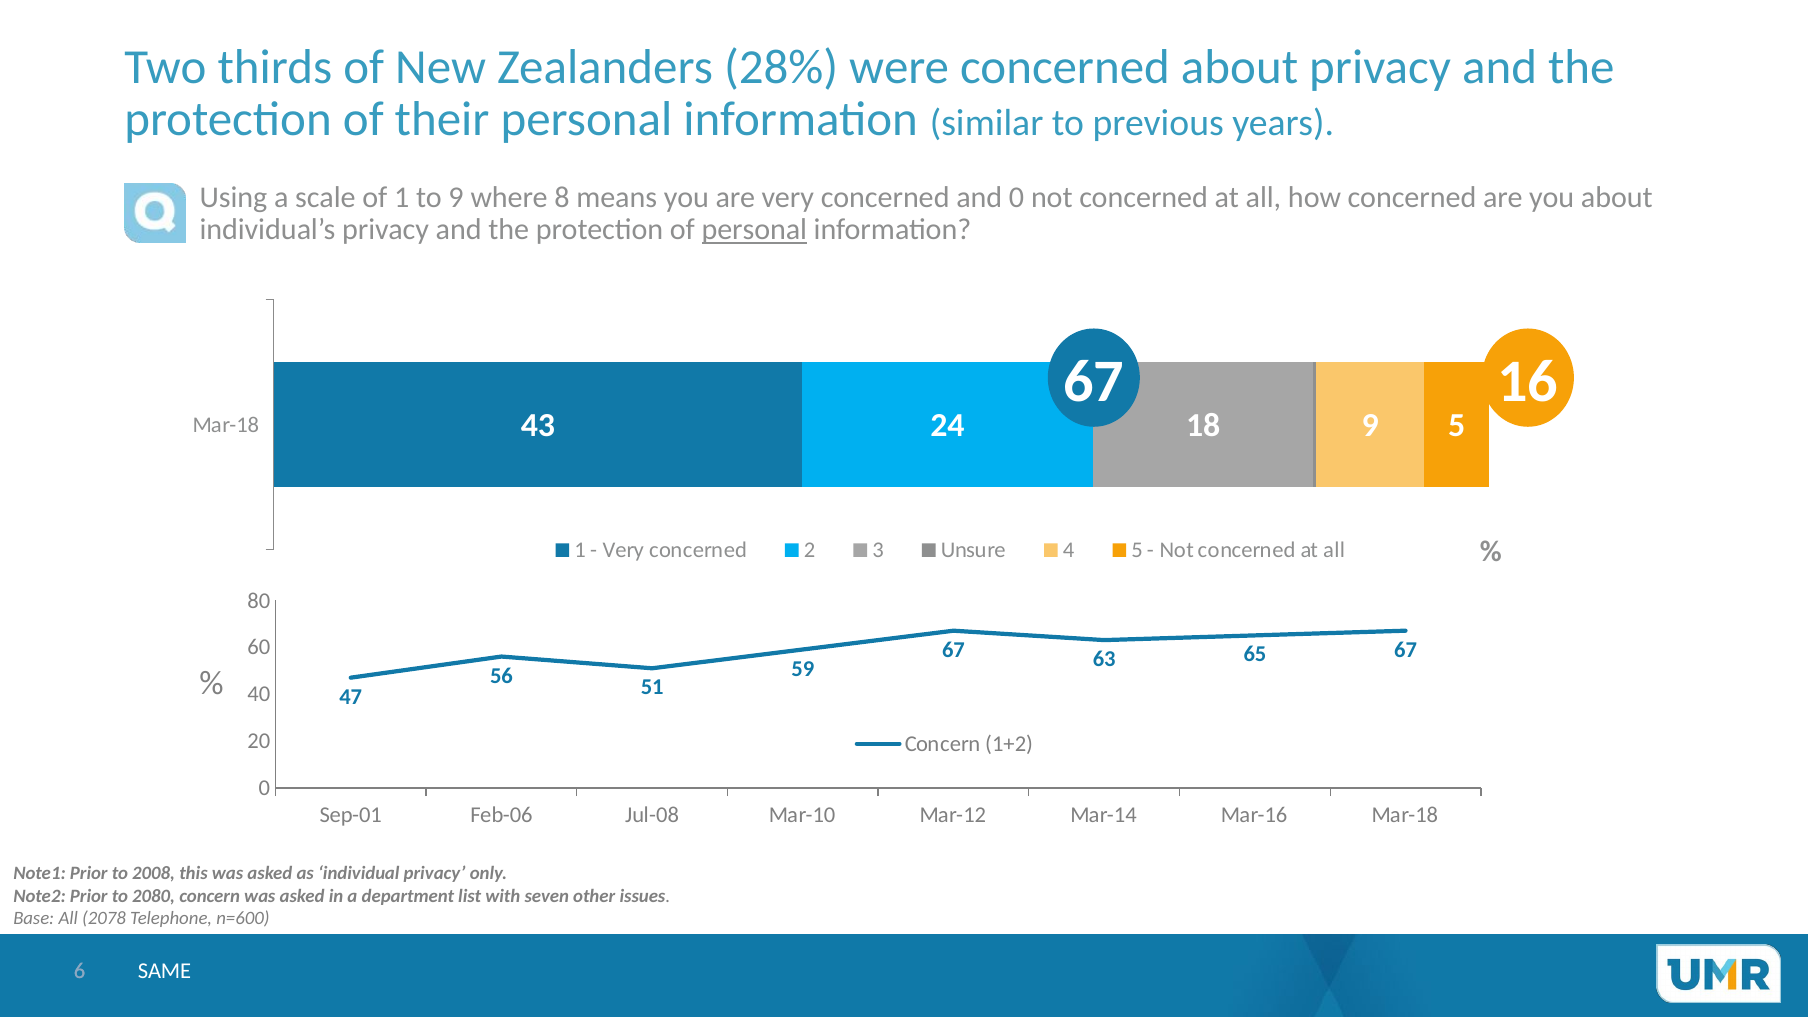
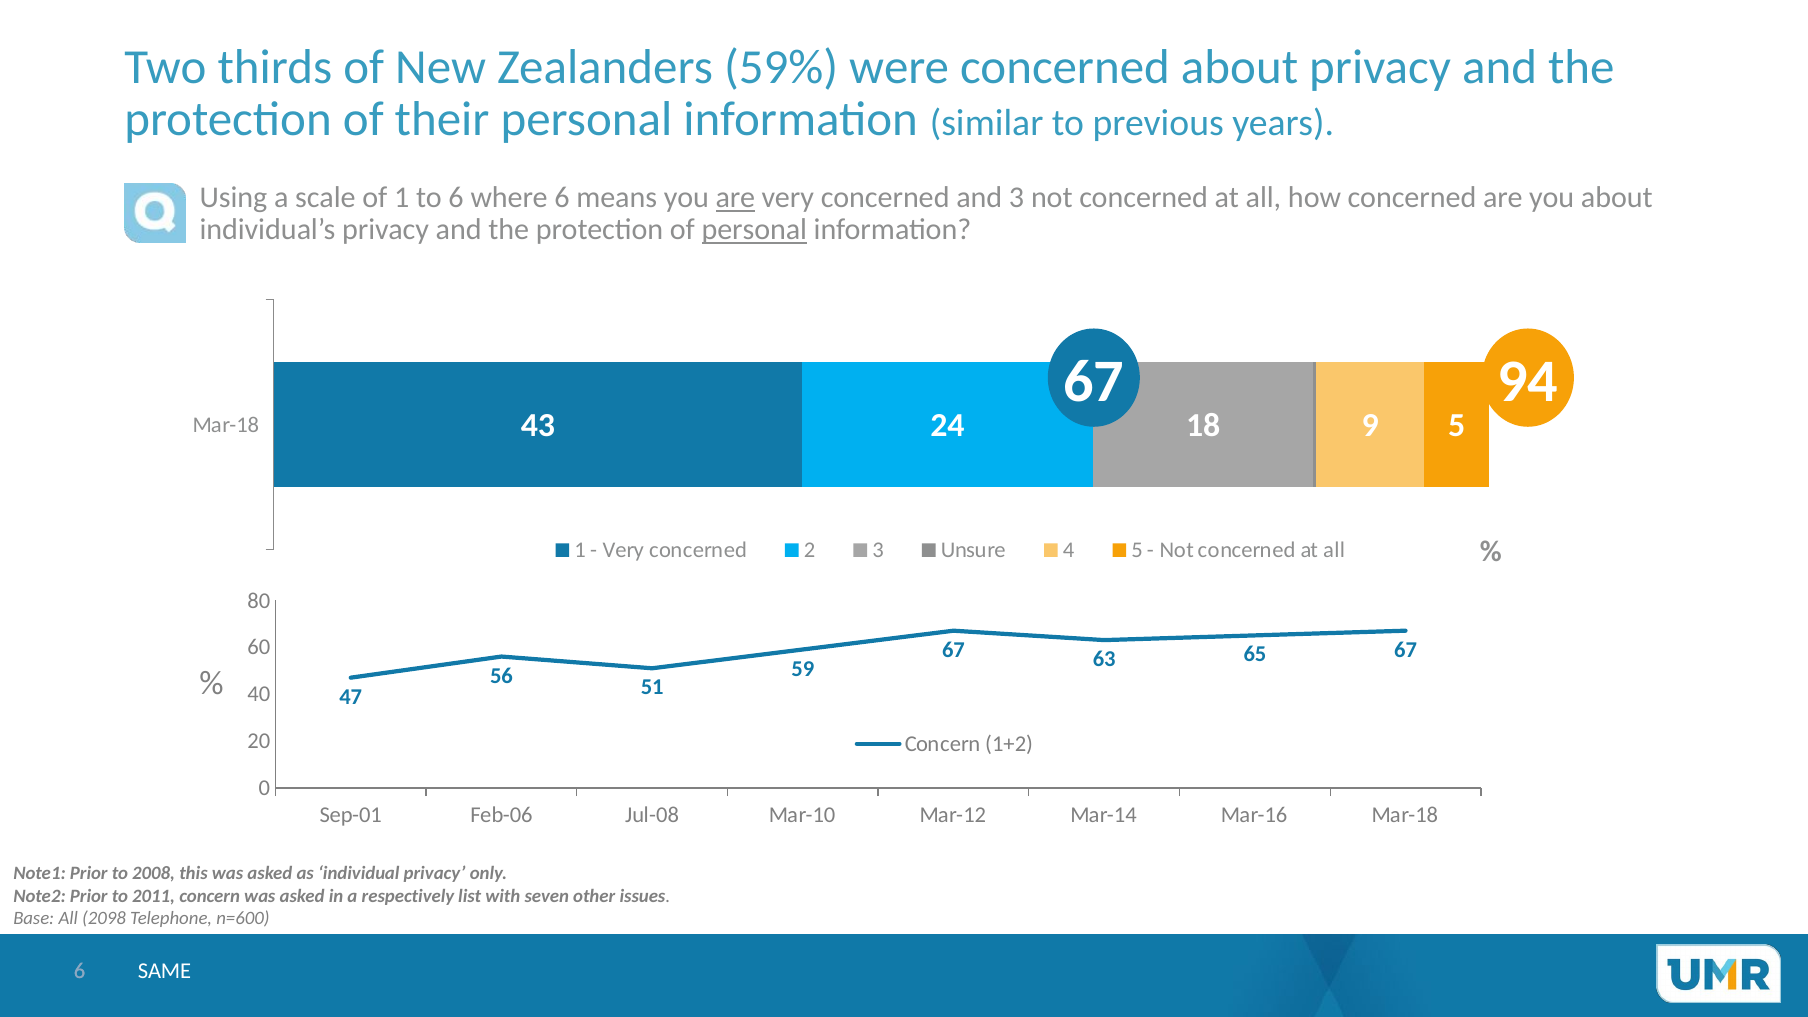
28%: 28% -> 59%
to 9: 9 -> 6
where 8: 8 -> 6
are at (735, 198) underline: none -> present
and 0: 0 -> 3
16: 16 -> 94
2080: 2080 -> 2011
department: department -> respectively
2078: 2078 -> 2098
